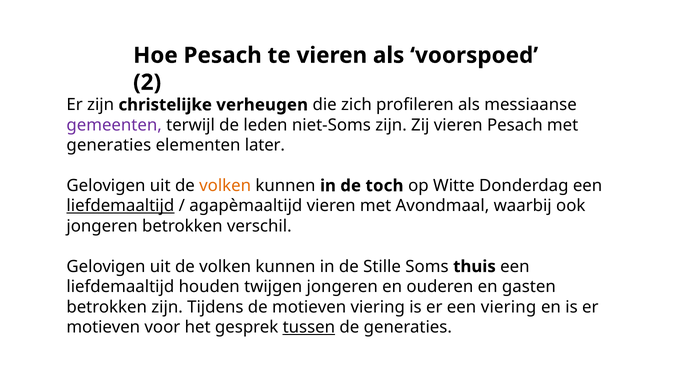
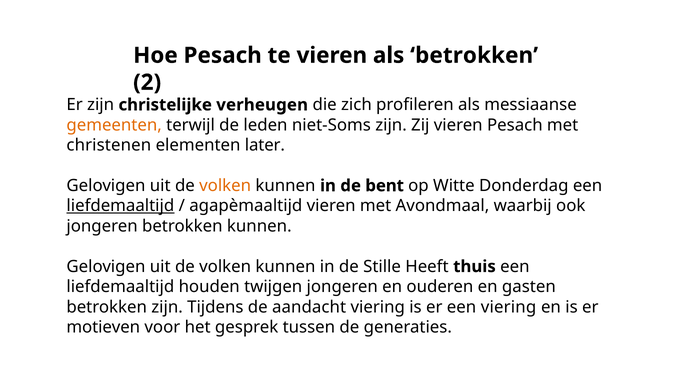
als voorspoed: voorspoed -> betrokken
gemeenten colour: purple -> orange
generaties at (109, 145): generaties -> christenen
toch: toch -> bent
betrokken verschil: verschil -> kunnen
Soms: Soms -> Heeft
de motieven: motieven -> aandacht
tussen underline: present -> none
